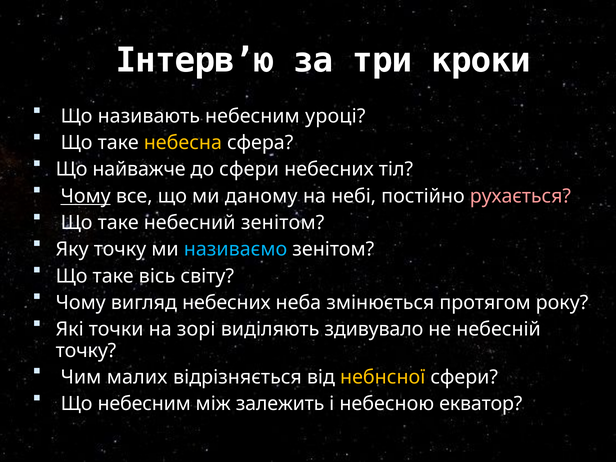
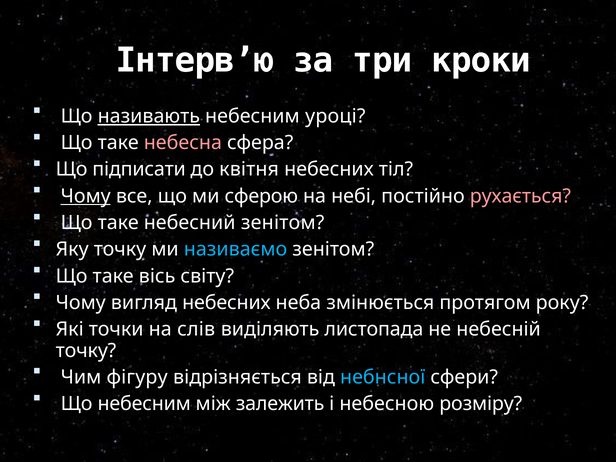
називають underline: none -> present
небесна colour: yellow -> pink
найважче: найважче -> підписати
до сфери: сфери -> квітня
даному: даному -> сферою
зорі: зорі -> слів
здивувало: здивувало -> листопада
малих: малих -> фігуру
небнсної colour: yellow -> light blue
екватор: екватор -> розміру
